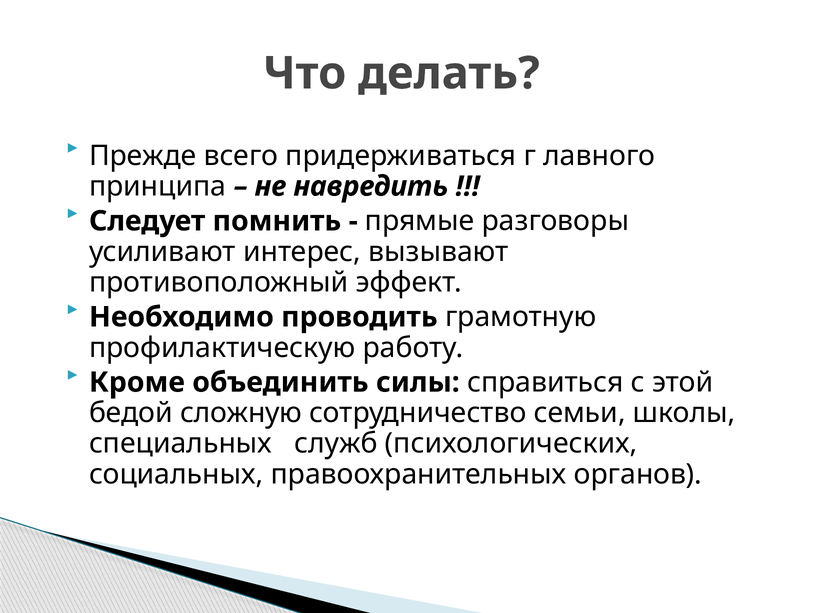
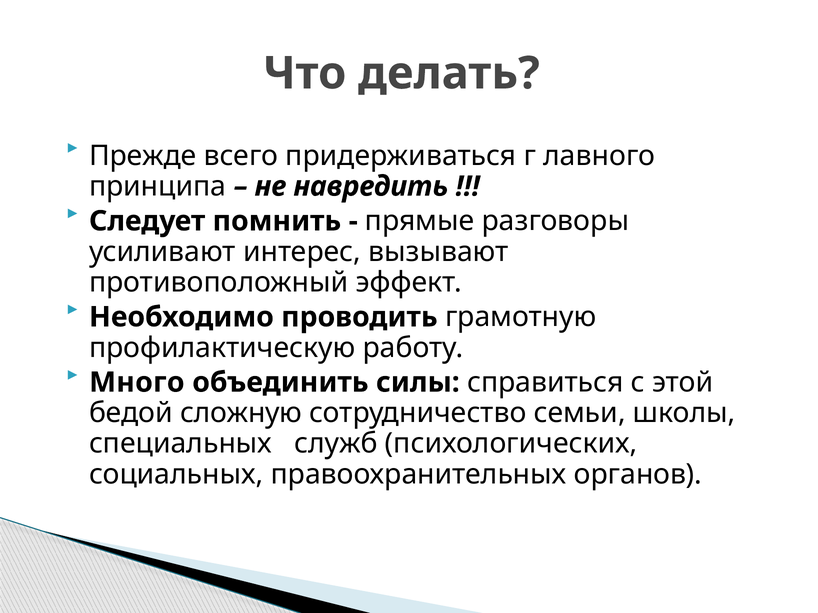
Кроме: Кроме -> Много
